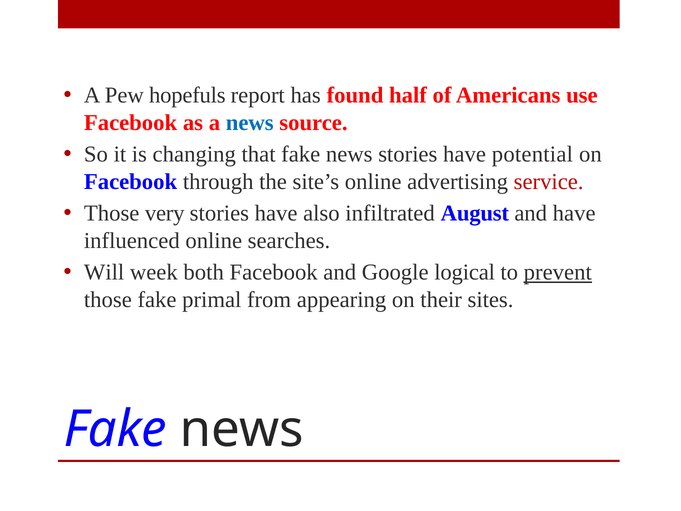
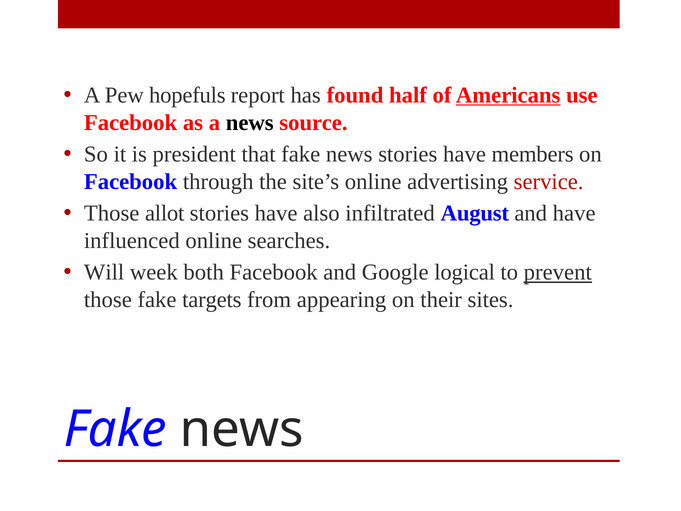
Americans underline: none -> present
news at (250, 122) colour: blue -> black
changing: changing -> president
potential: potential -> members
very: very -> allot
primal: primal -> targets
